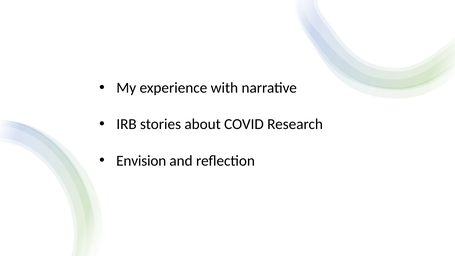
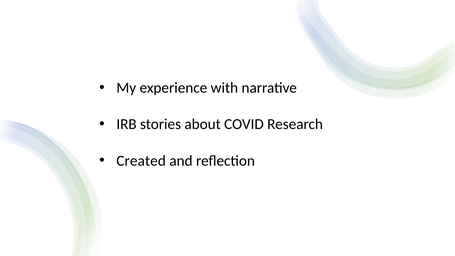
Envision: Envision -> Created
